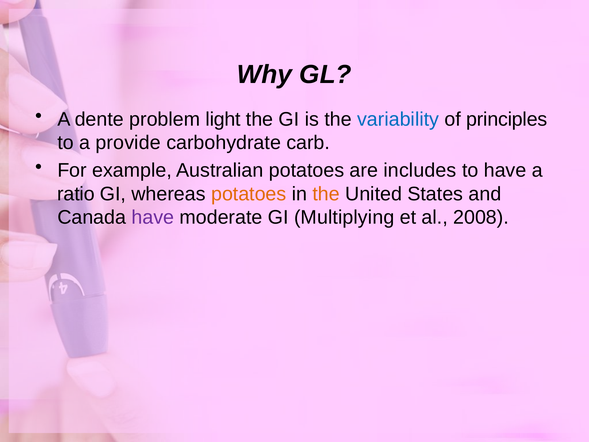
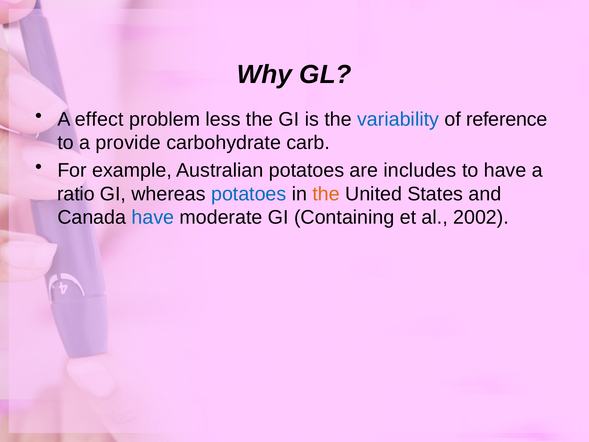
dente: dente -> effect
light: light -> less
principles: principles -> reference
potatoes at (249, 194) colour: orange -> blue
have at (153, 217) colour: purple -> blue
Multiplying: Multiplying -> Containing
2008: 2008 -> 2002
